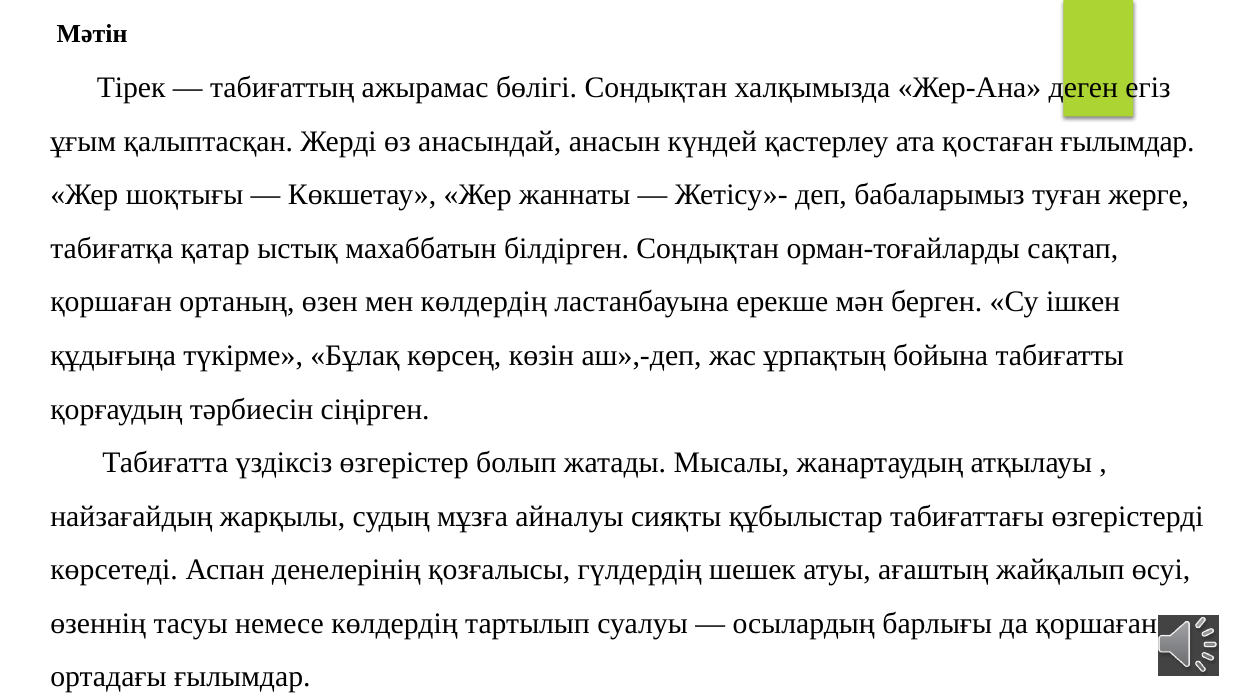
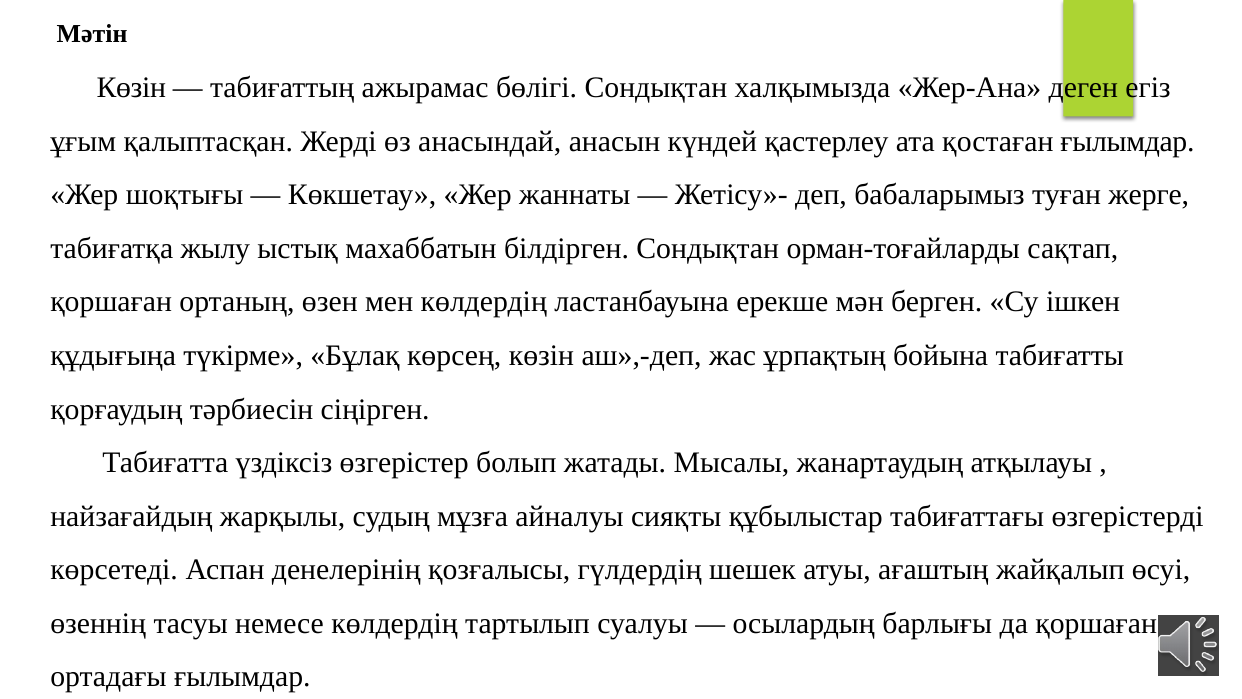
Тірек at (131, 88): Тірек -> Көзін
қатар: қатар -> жылу
